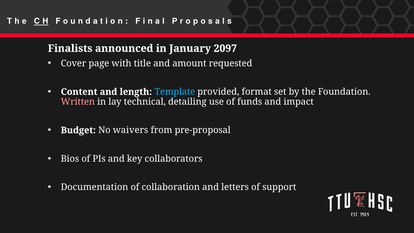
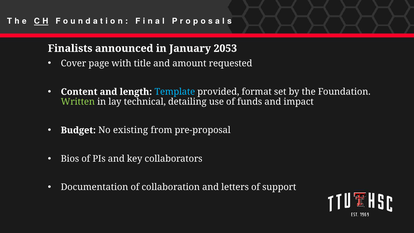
2097: 2097 -> 2053
Written colour: pink -> light green
waivers: waivers -> existing
